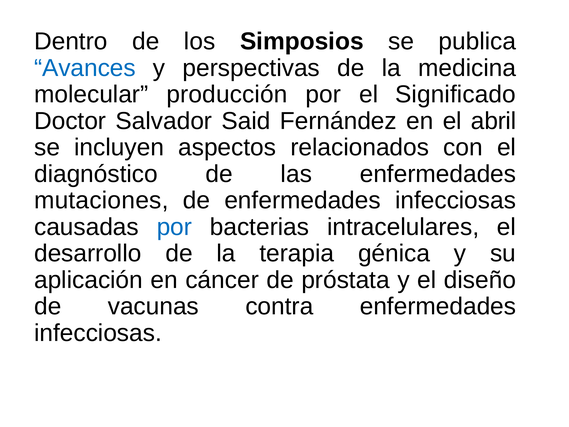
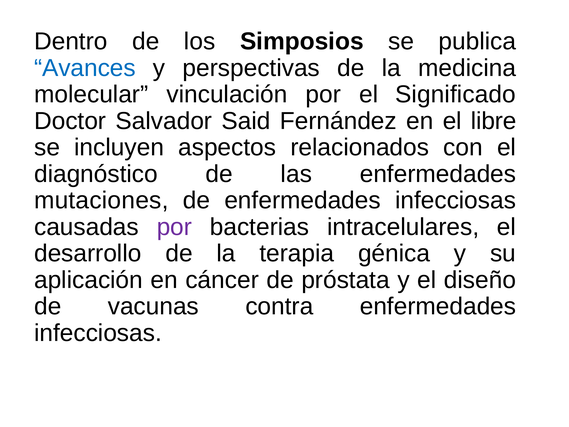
producción: producción -> vinculación
abril: abril -> libre
por at (174, 227) colour: blue -> purple
